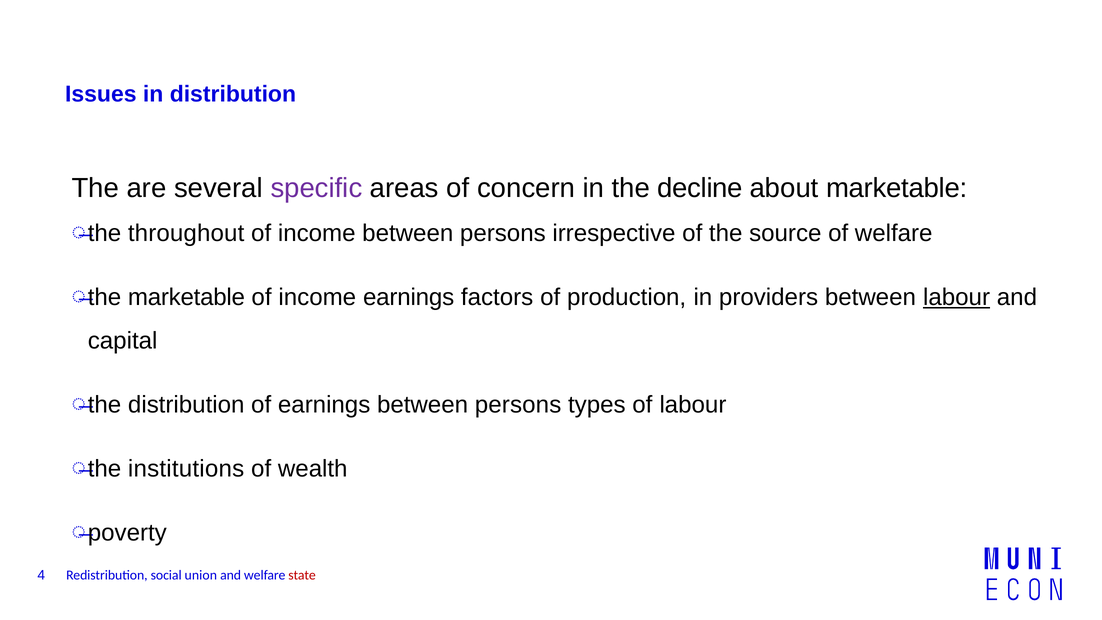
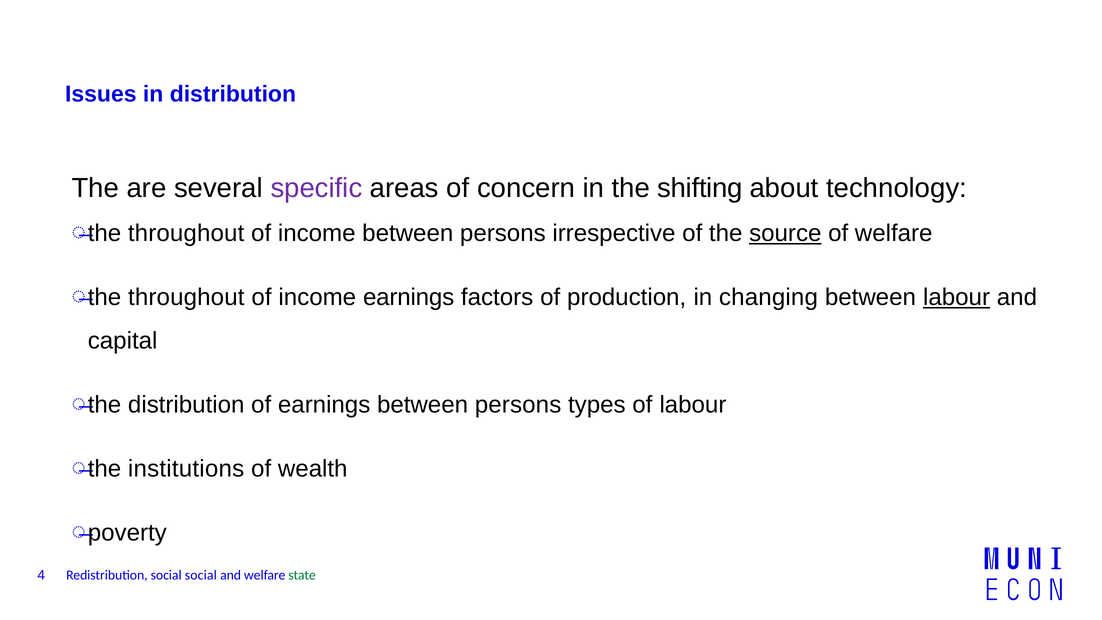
decline: decline -> shifting
about marketable: marketable -> technology
source underline: none -> present
marketable at (186, 297): marketable -> throughout
providers: providers -> changing
social union: union -> social
state colour: red -> green
